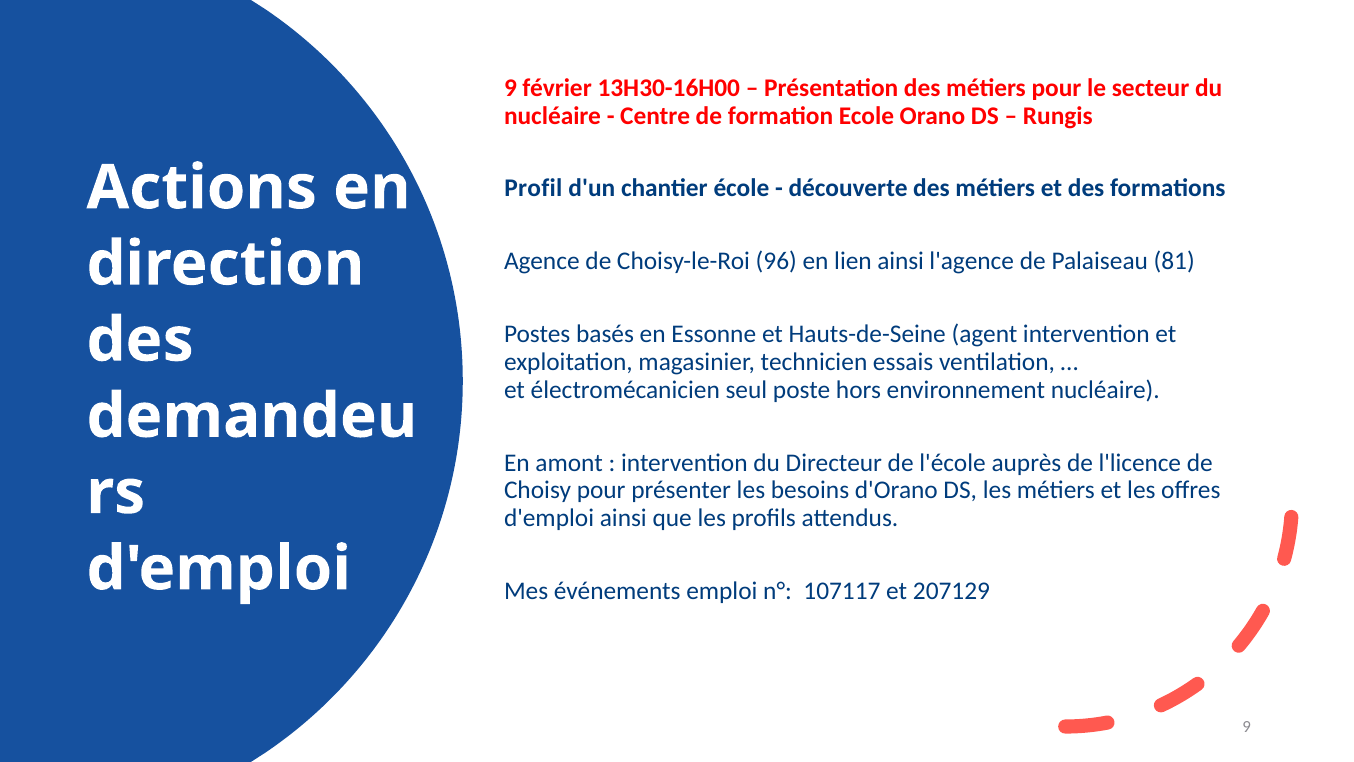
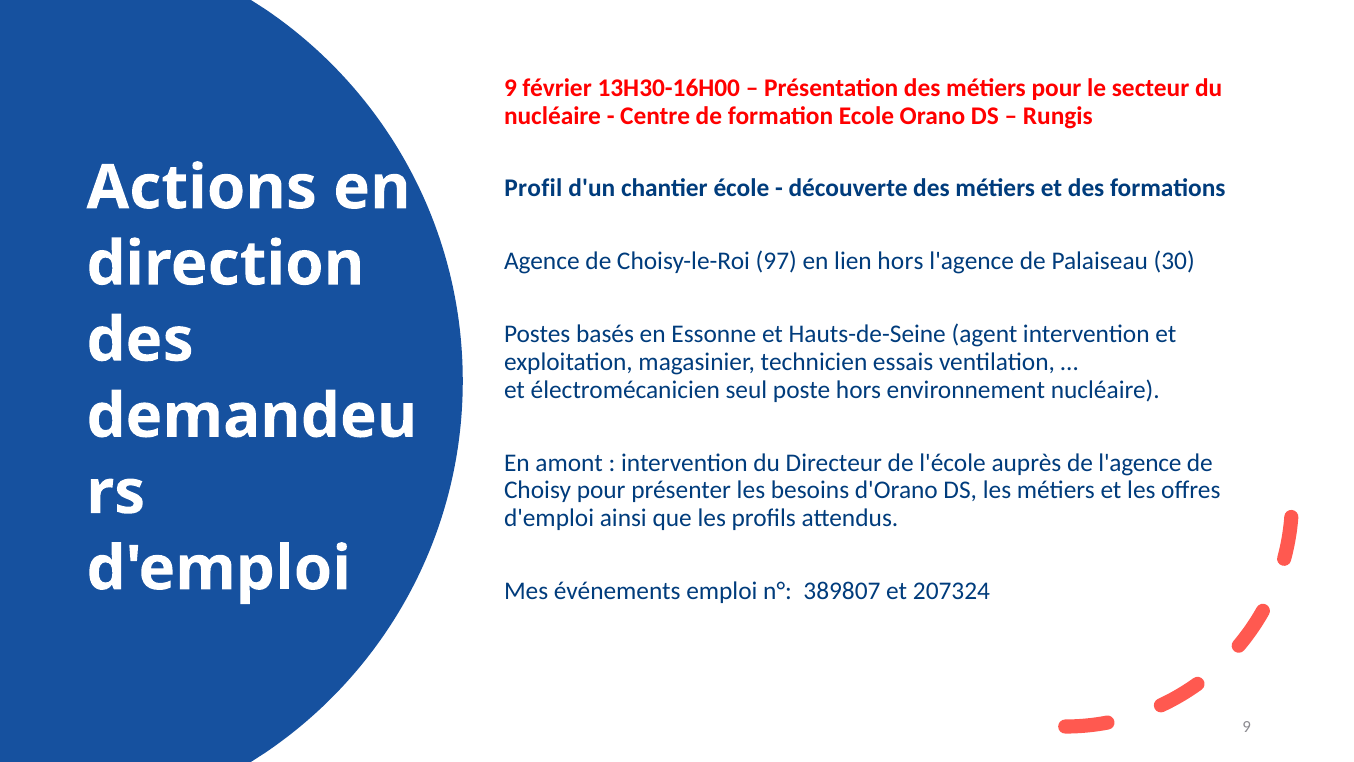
96: 96 -> 97
lien ainsi: ainsi -> hors
81: 81 -> 30
de l'licence: l'licence -> l'agence
107117: 107117 -> 389807
207129: 207129 -> 207324
